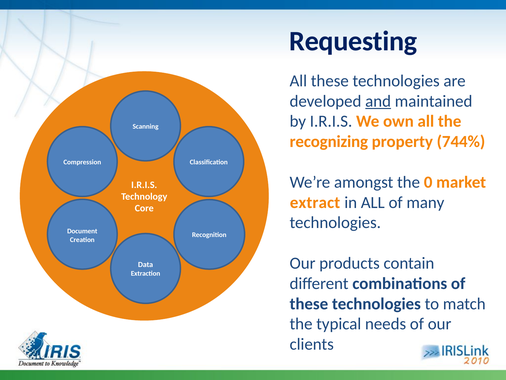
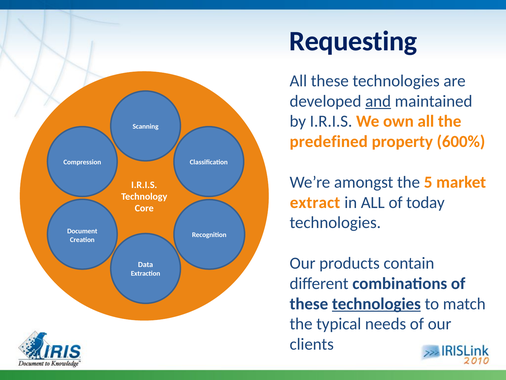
recognizing: recognizing -> predefined
744%: 744% -> 600%
0: 0 -> 5
many: many -> today
technologies at (376, 303) underline: none -> present
